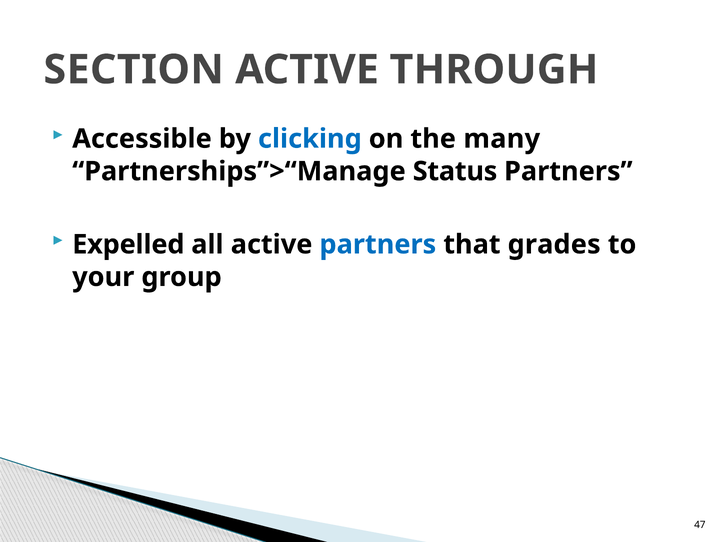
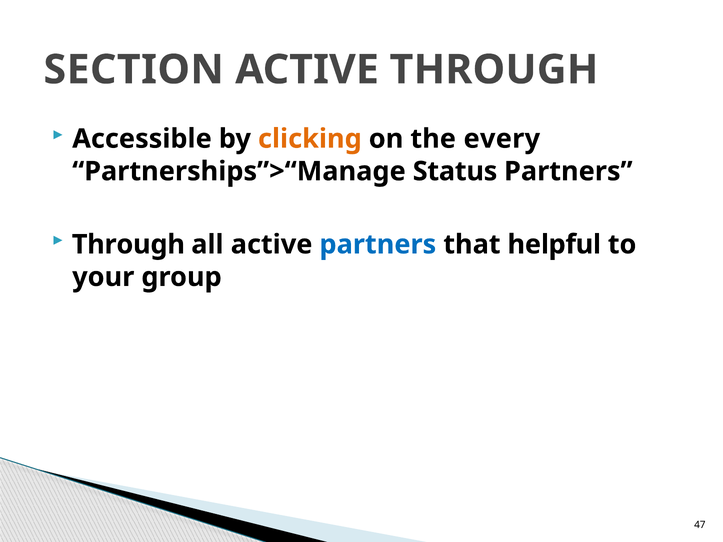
clicking colour: blue -> orange
many: many -> every
Expelled at (128, 245): Expelled -> Through
grades: grades -> helpful
